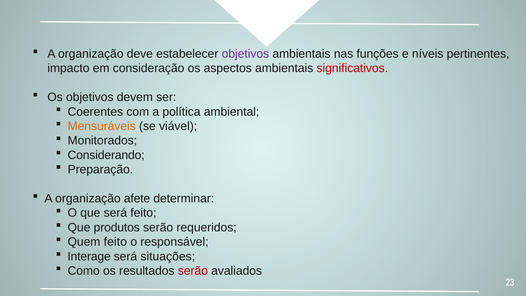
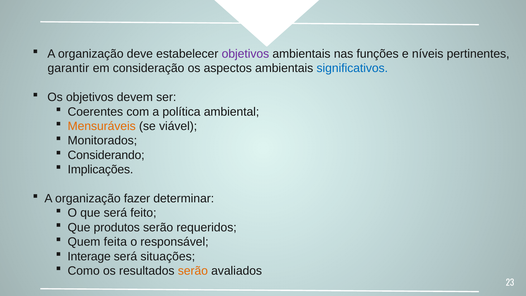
impacto: impacto -> garantir
significativos colour: red -> blue
Preparação: Preparação -> Implicações
afete: afete -> fazer
Quem feito: feito -> feita
serão at (193, 271) colour: red -> orange
